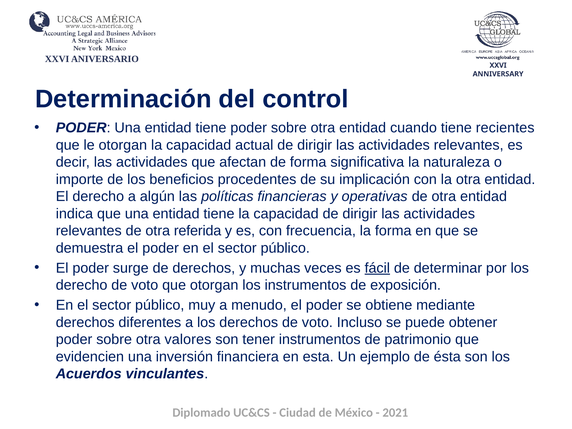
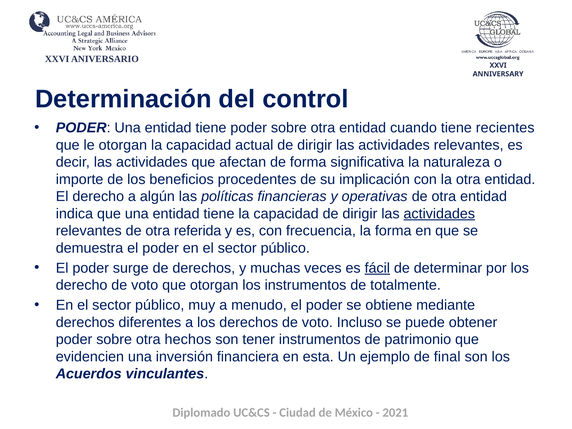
actividades at (439, 214) underline: none -> present
exposición: exposición -> totalmente
valores: valores -> hechos
ésta: ésta -> final
